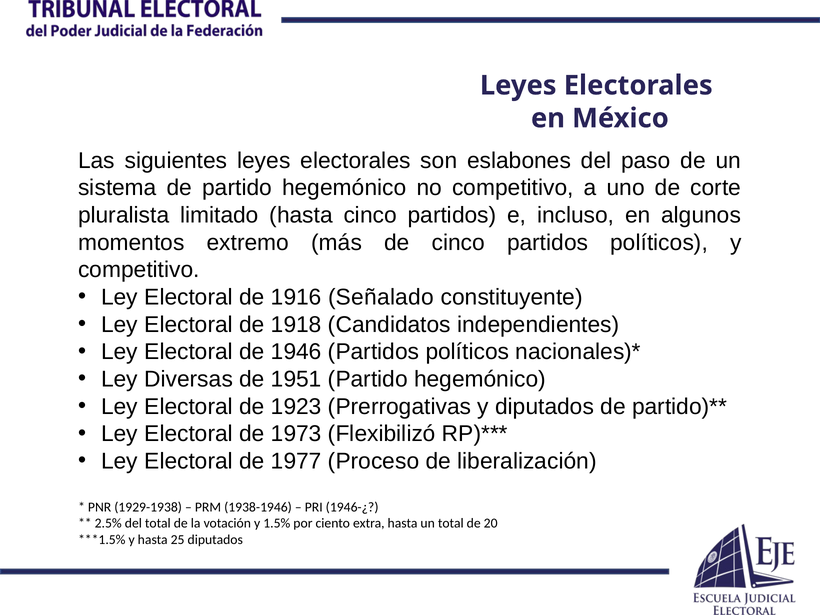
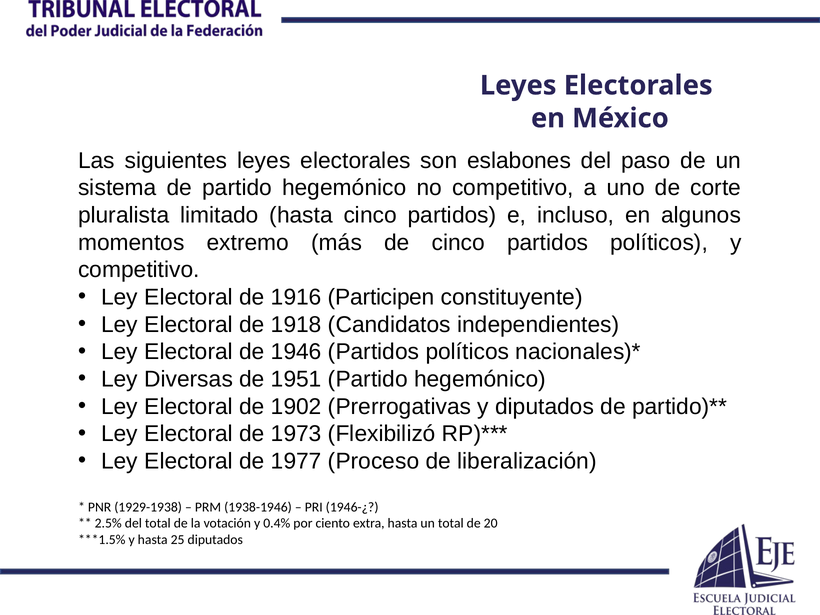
Señalado: Señalado -> Participen
1923: 1923 -> 1902
1.5%: 1.5% -> 0.4%
